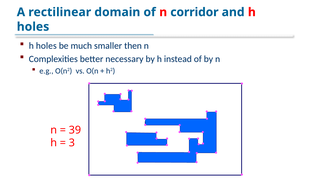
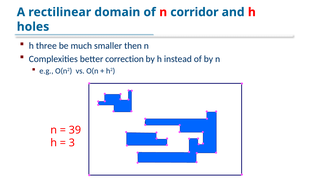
holes at (46, 46): holes -> three
necessary: necessary -> correction
